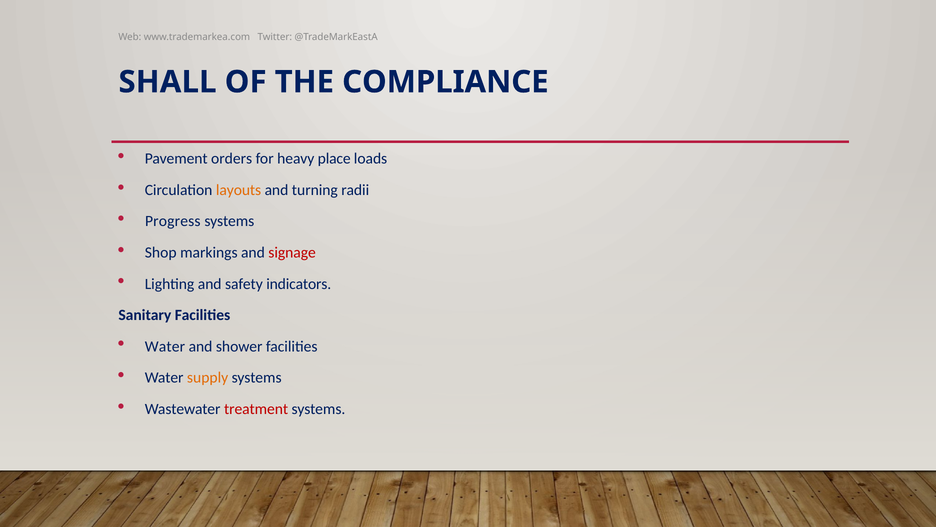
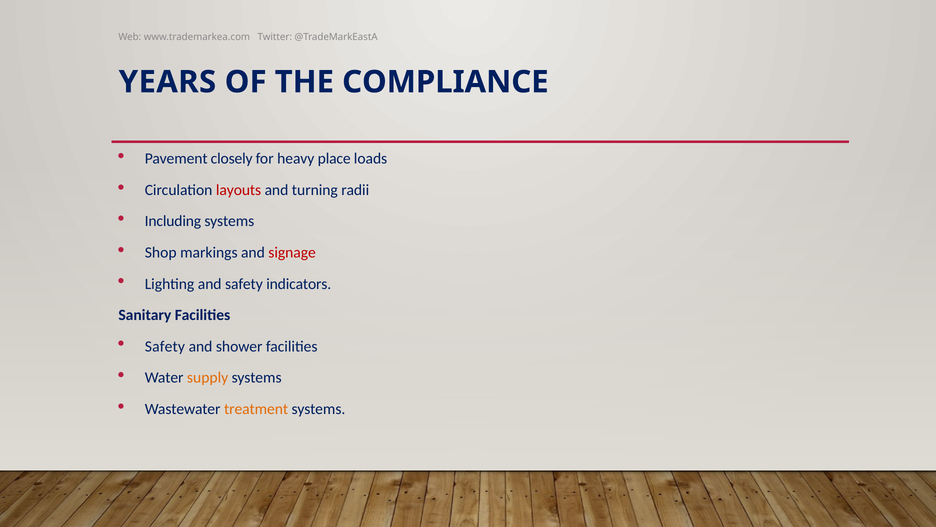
SHALL: SHALL -> YEARS
orders: orders -> closely
layouts colour: orange -> red
Progress: Progress -> Including
Water at (165, 346): Water -> Safety
treatment colour: red -> orange
